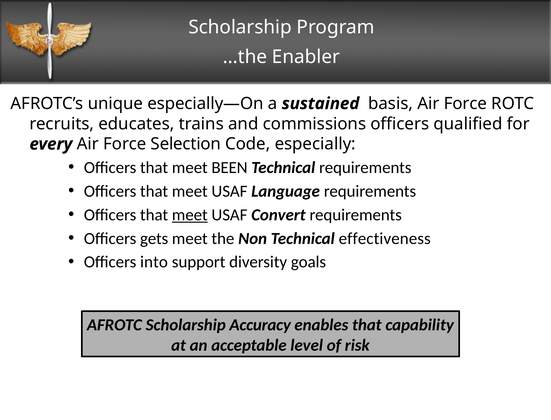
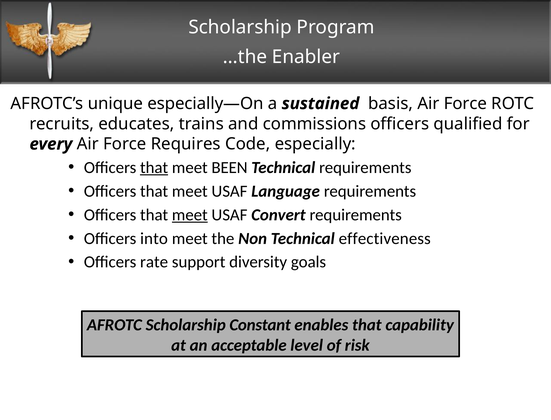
Selection: Selection -> Requires
that at (154, 168) underline: none -> present
gets: gets -> into
into: into -> rate
Accuracy: Accuracy -> Constant
